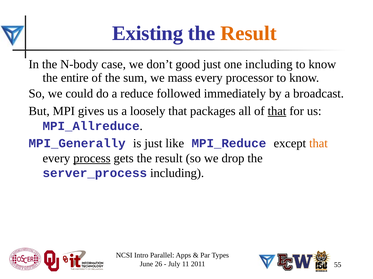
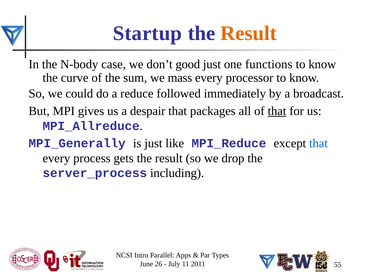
Existing: Existing -> Startup
one including: including -> functions
entire: entire -> curve
loosely: loosely -> despair
that at (318, 144) colour: orange -> blue
process underline: present -> none
